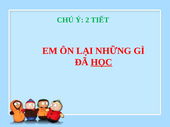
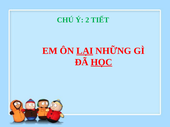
LẠI underline: none -> present
